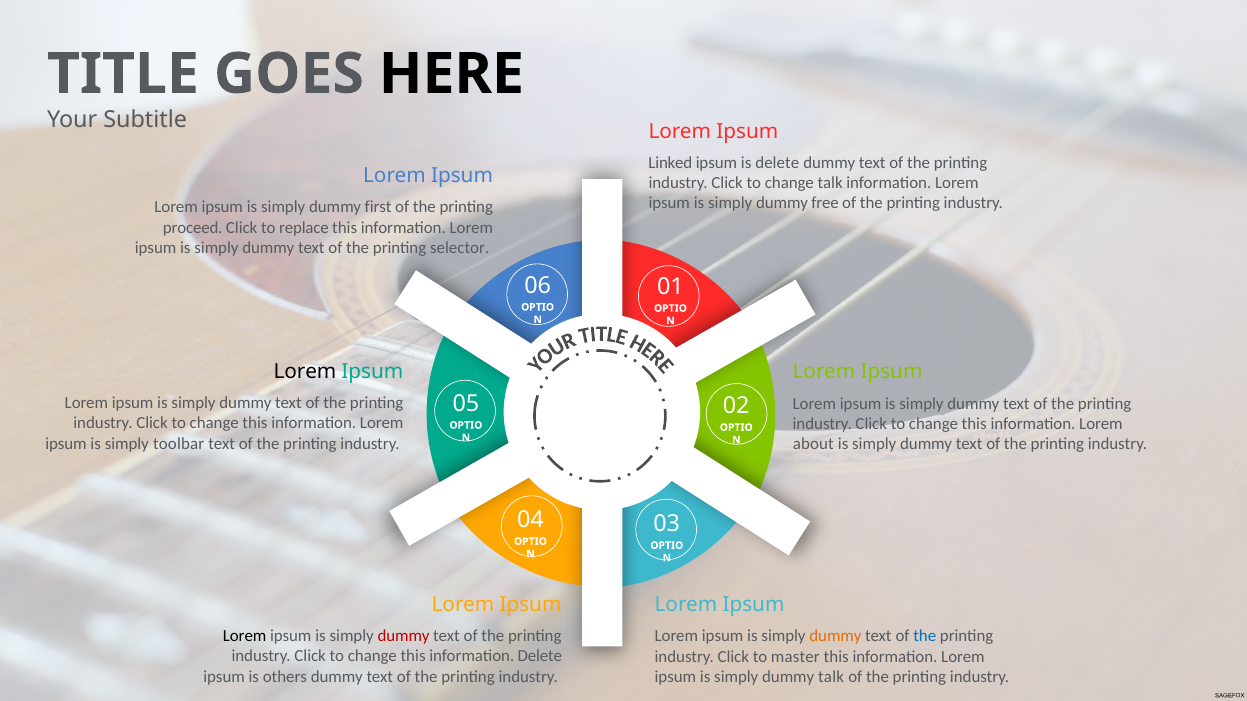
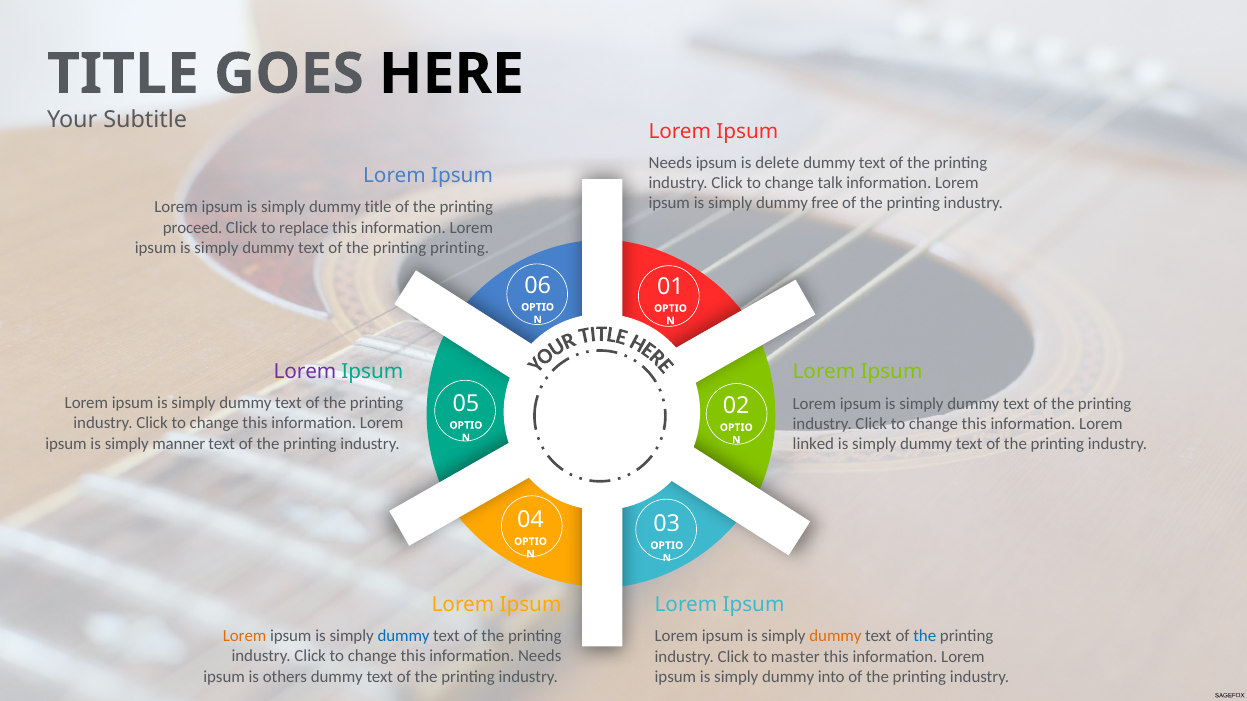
Linked at (670, 163): Linked -> Needs
dummy first: first -> title
printing selector: selector -> printing
Lorem at (305, 372) colour: black -> purple
toolbar: toolbar -> manner
about: about -> linked
Lorem at (245, 636) colour: black -> orange
dummy at (404, 636) colour: red -> blue
information Delete: Delete -> Needs
dummy talk: talk -> into
